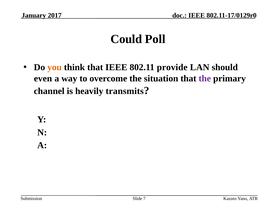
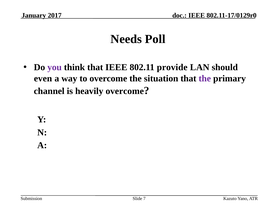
Could: Could -> Needs
you colour: orange -> purple
heavily transmits: transmits -> overcome
